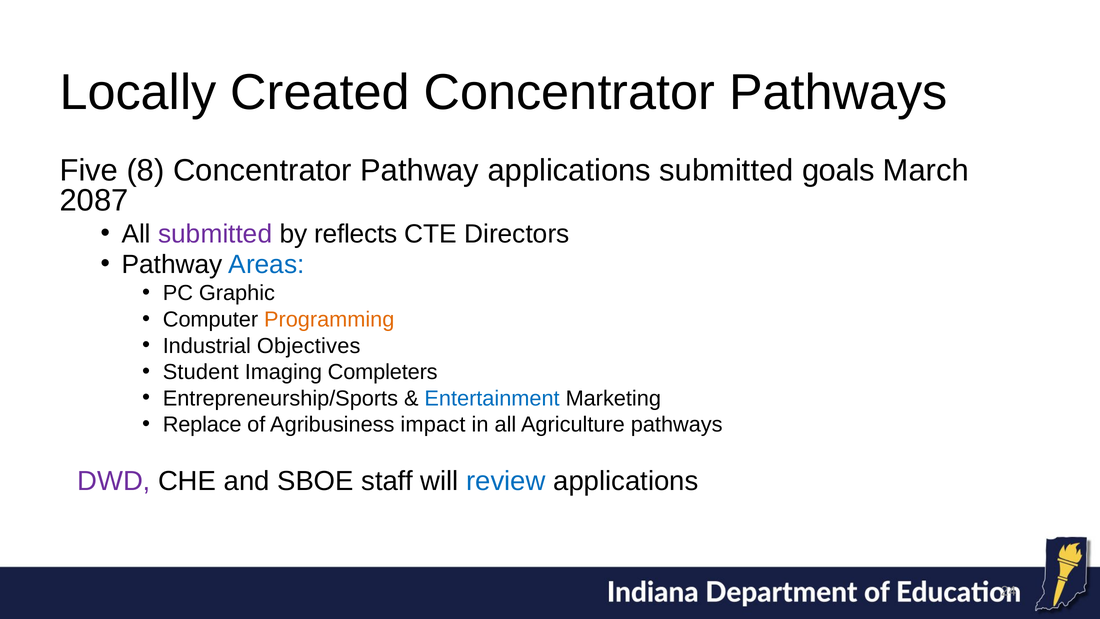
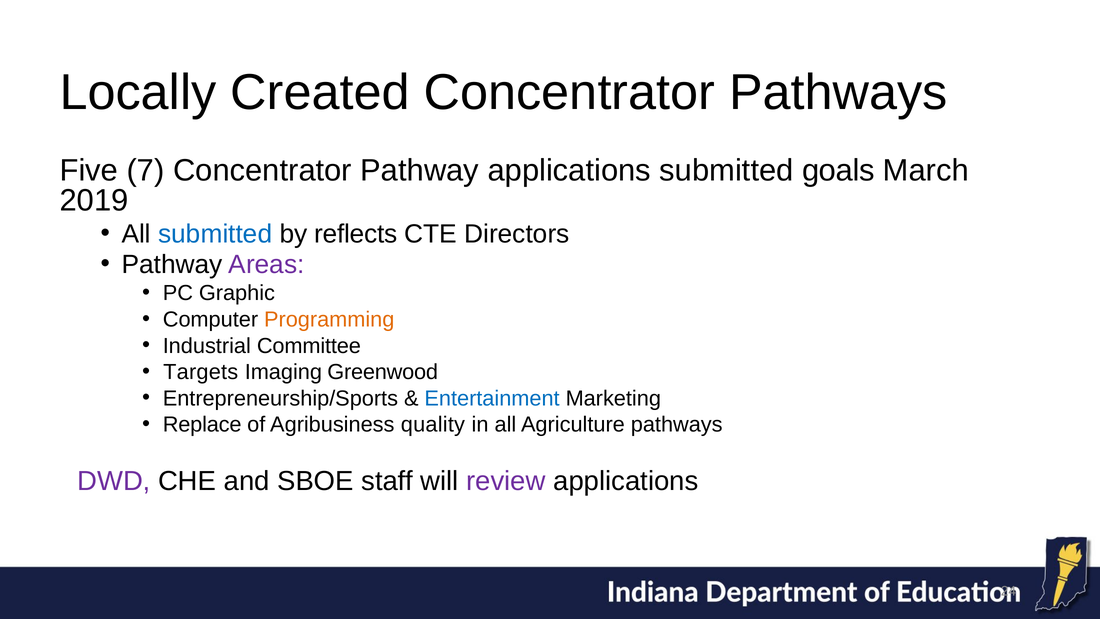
8: 8 -> 7
2087: 2087 -> 2019
submitted at (215, 234) colour: purple -> blue
Areas colour: blue -> purple
Objectives: Objectives -> Committee
Student: Student -> Targets
Completers: Completers -> Greenwood
impact: impact -> quality
review colour: blue -> purple
